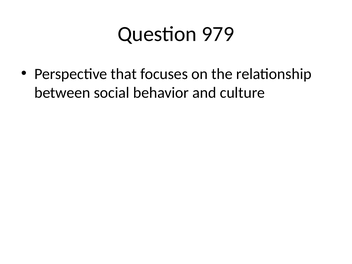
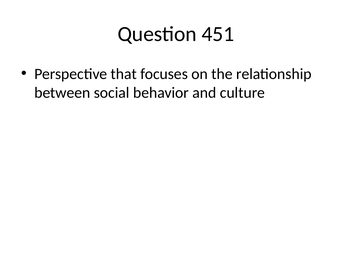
979: 979 -> 451
